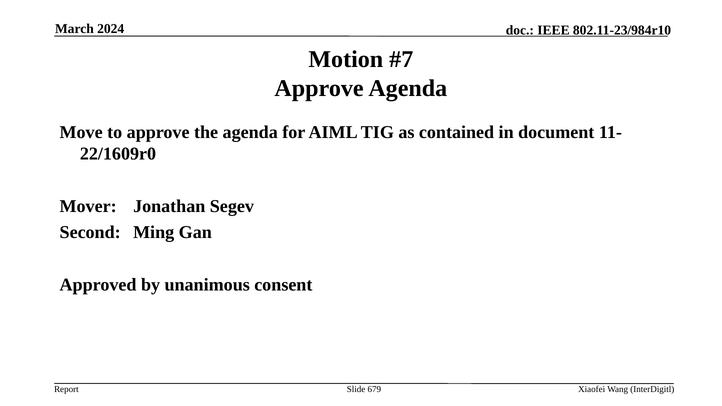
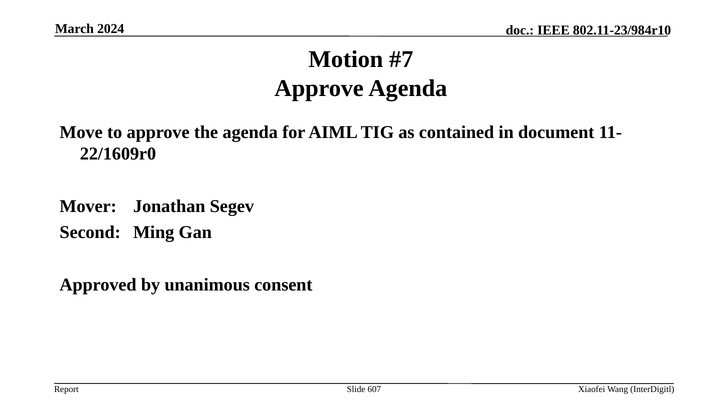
679: 679 -> 607
